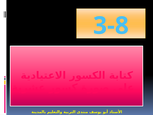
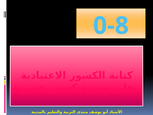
3-8: 3-8 -> 0-8
